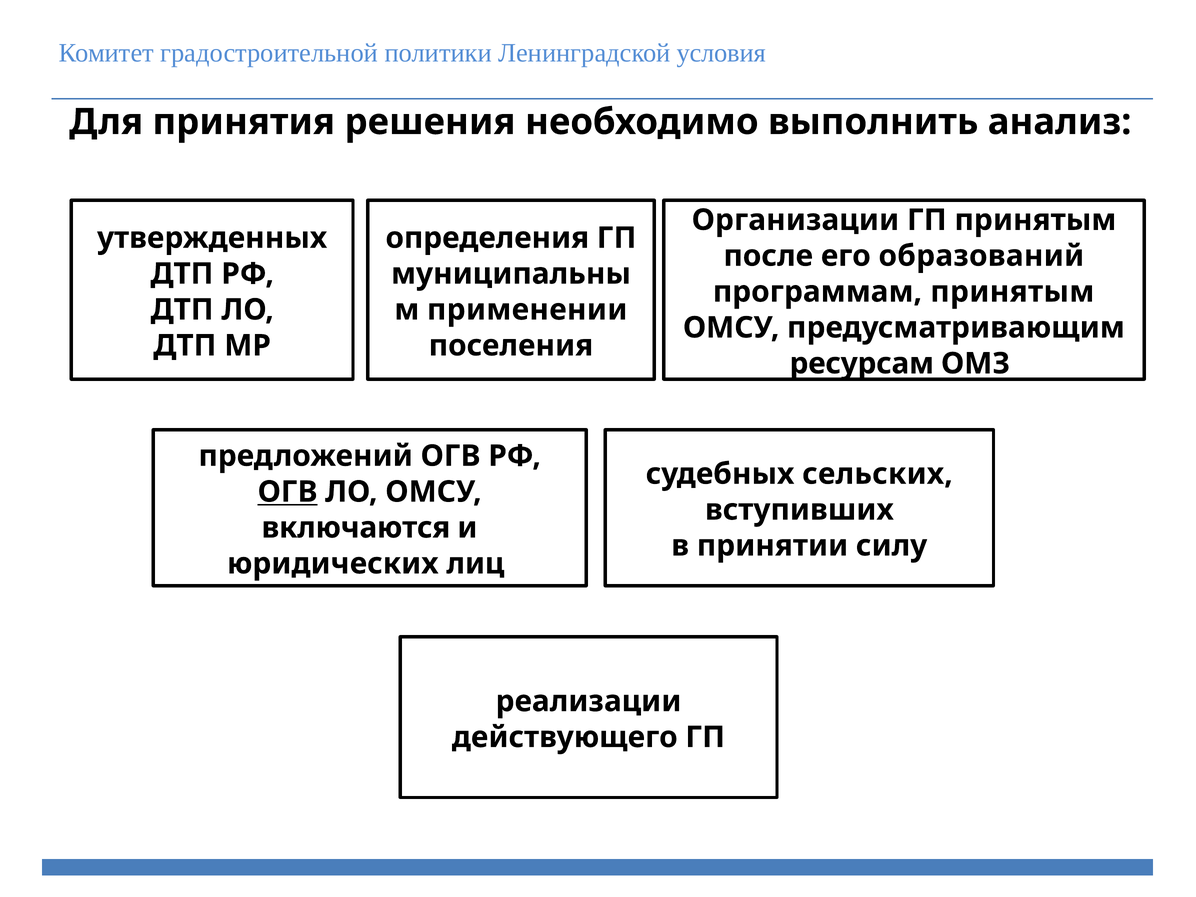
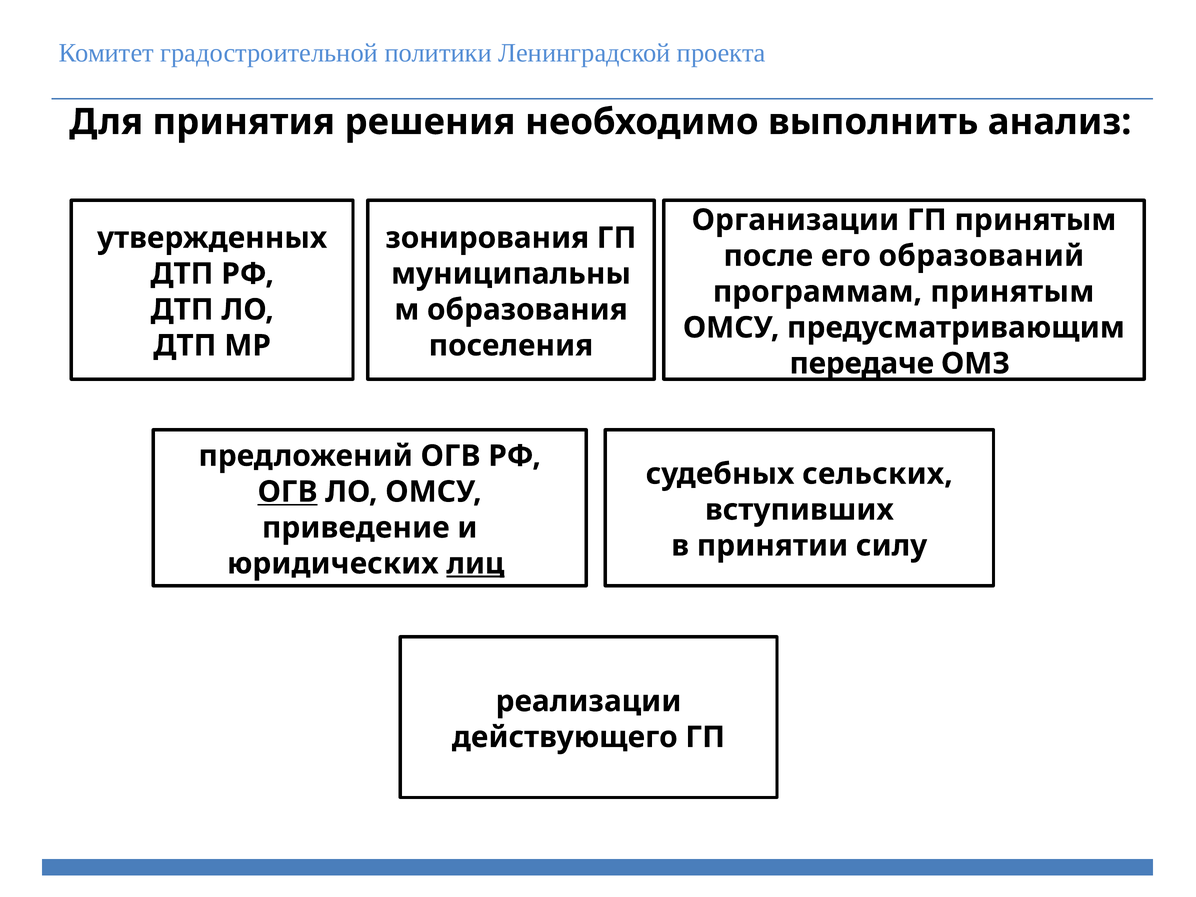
условия: условия -> проекта
определения: определения -> зонирования
применении at (527, 310): применении -> образования
ресурсам: ресурсам -> передаче
включаются: включаются -> приведение
лиц underline: none -> present
